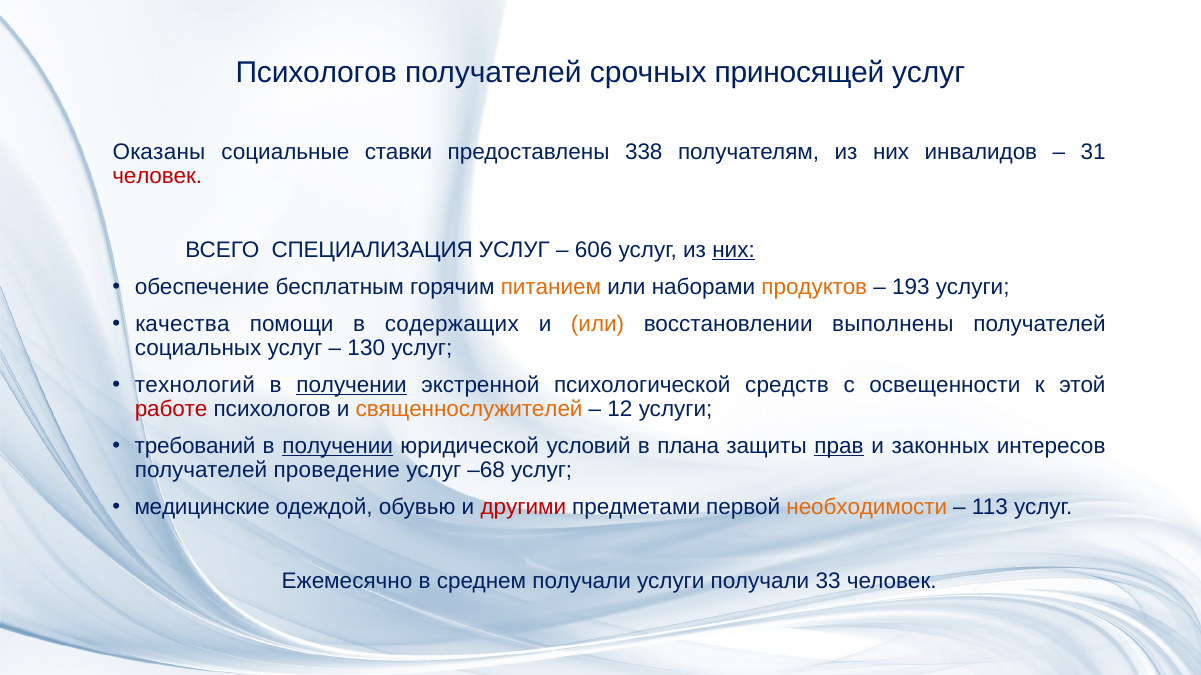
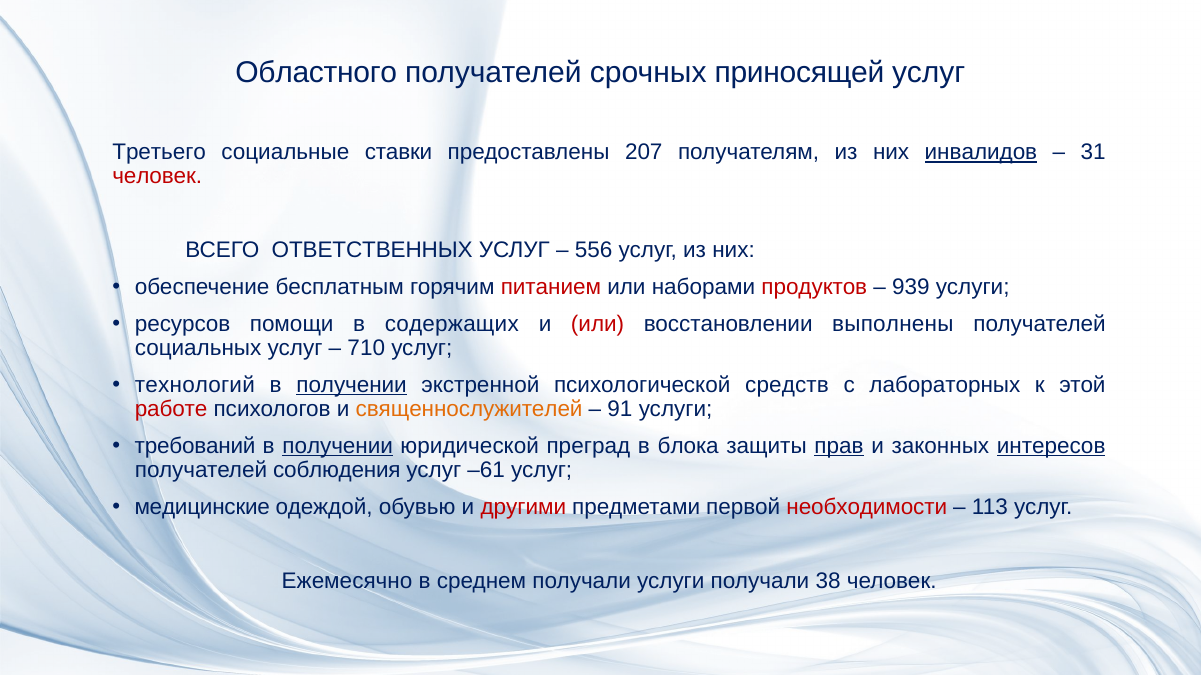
Психологов at (316, 73): Психологов -> Областного
Оказаны: Оказаны -> Третьего
338: 338 -> 207
инвалидов underline: none -> present
СПЕЦИАЛИЗАЦИЯ: СПЕЦИАЛИЗАЦИЯ -> ОТВЕТСТВЕННЫХ
606: 606 -> 556
них at (734, 250) underline: present -> none
питанием colour: orange -> red
продуктов colour: orange -> red
193: 193 -> 939
качества: качества -> ресурсов
или at (598, 324) colour: orange -> red
130: 130 -> 710
освещенности: освещенности -> лабораторных
12: 12 -> 91
условий: условий -> преград
плана: плана -> блока
интересов underline: none -> present
проведение: проведение -> соблюдения
–68: –68 -> –61
необходимости colour: orange -> red
33: 33 -> 38
